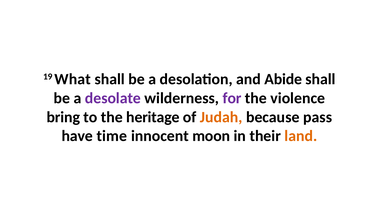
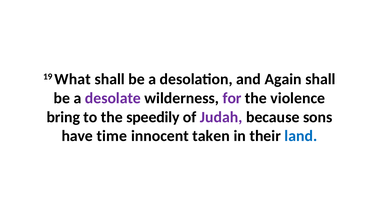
Abide: Abide -> Again
heritage: heritage -> speedily
Judah colour: orange -> purple
pass: pass -> sons
moon: moon -> taken
land colour: orange -> blue
